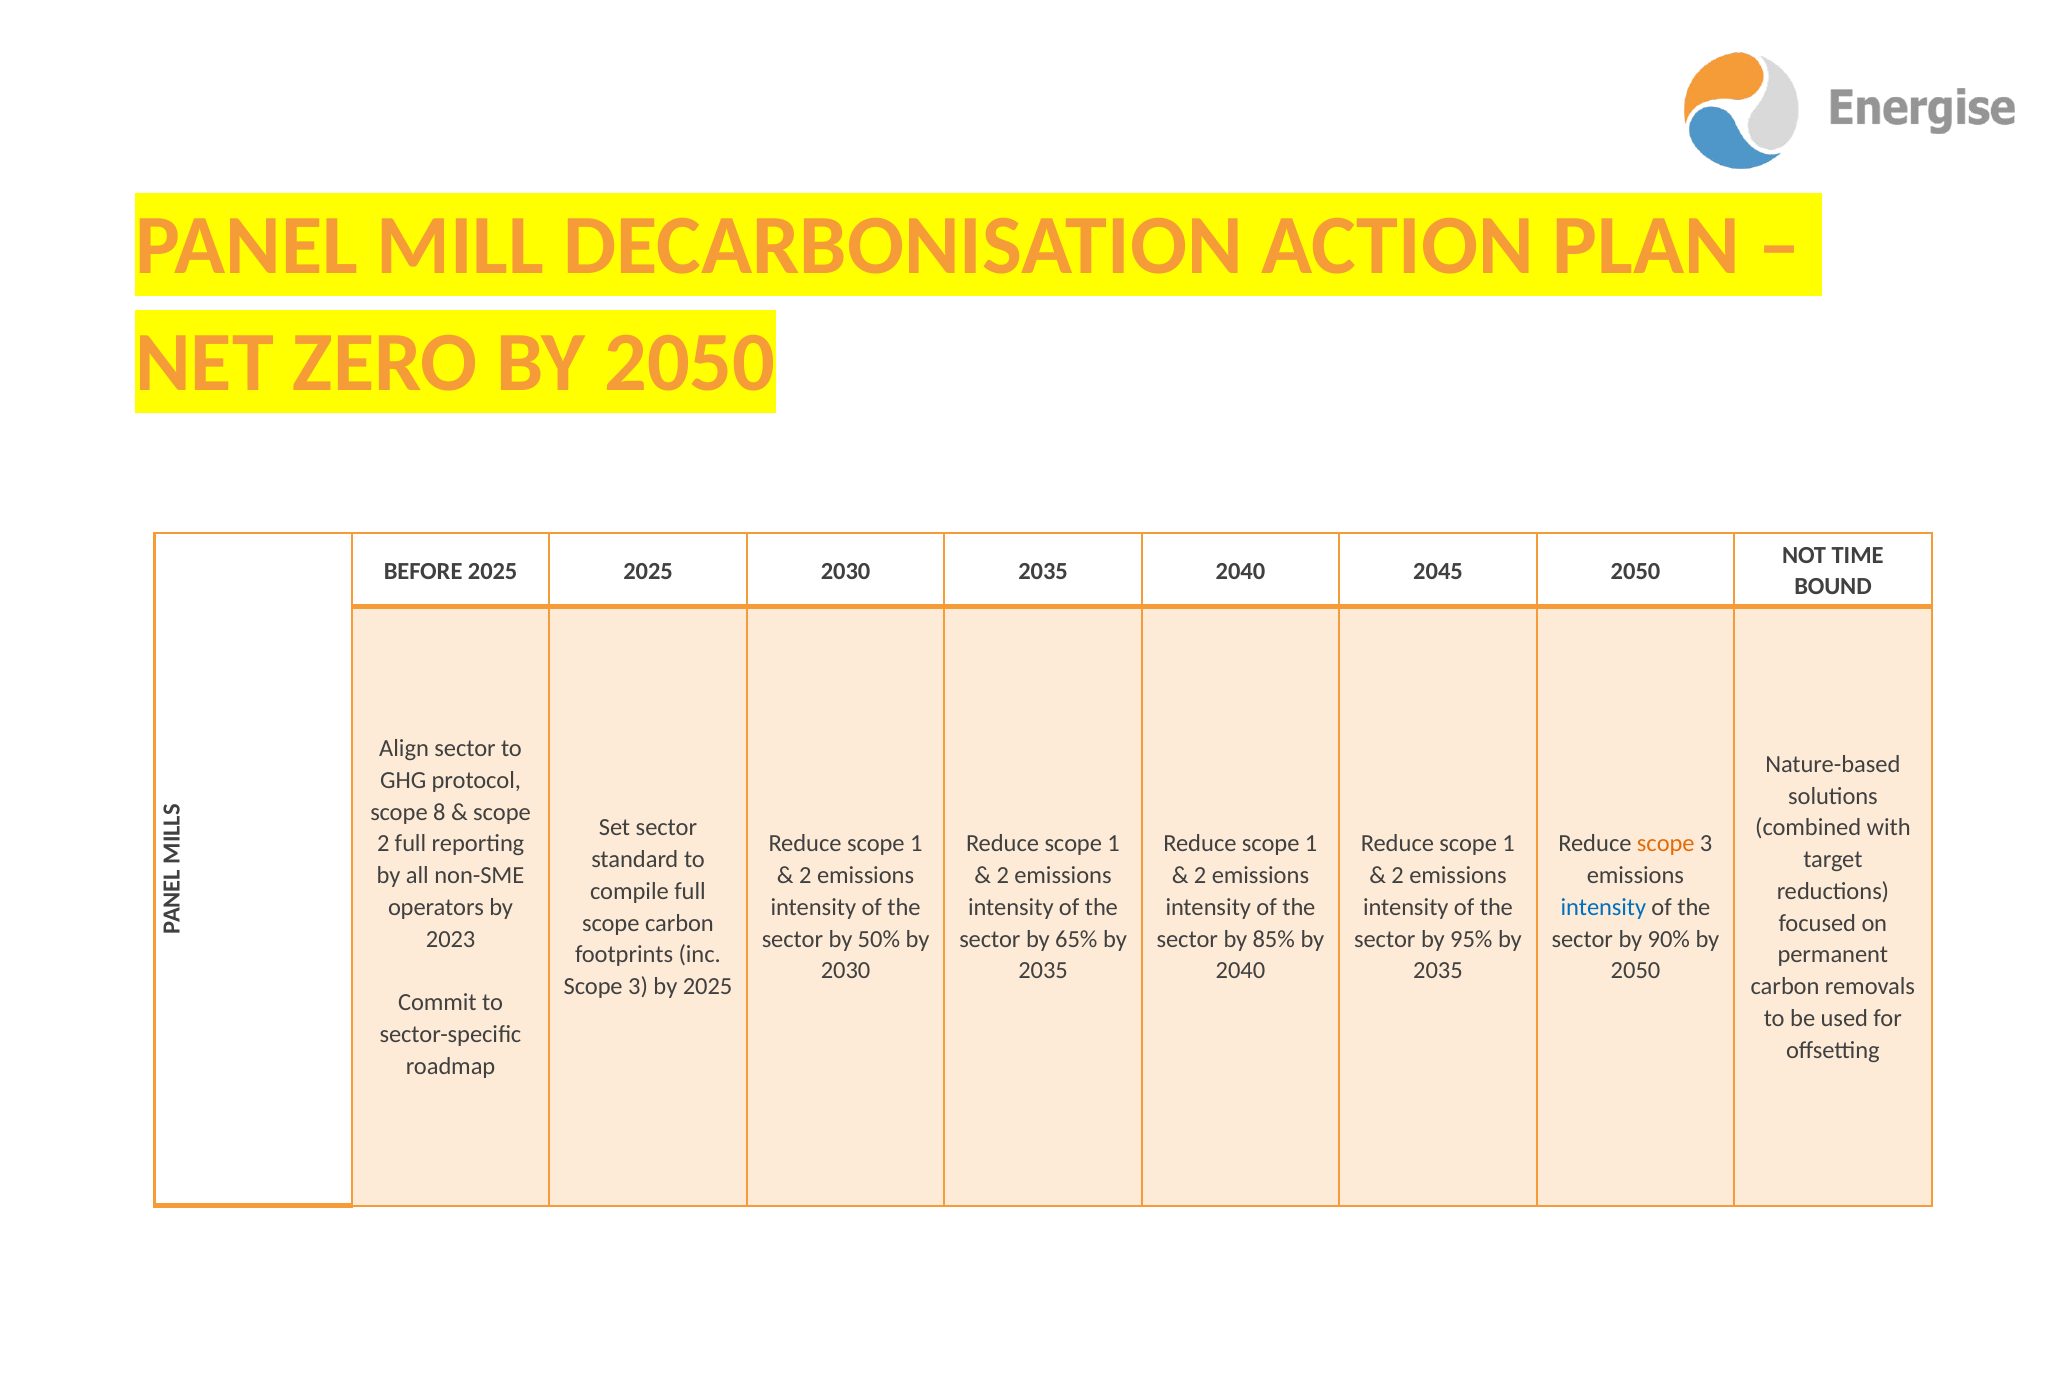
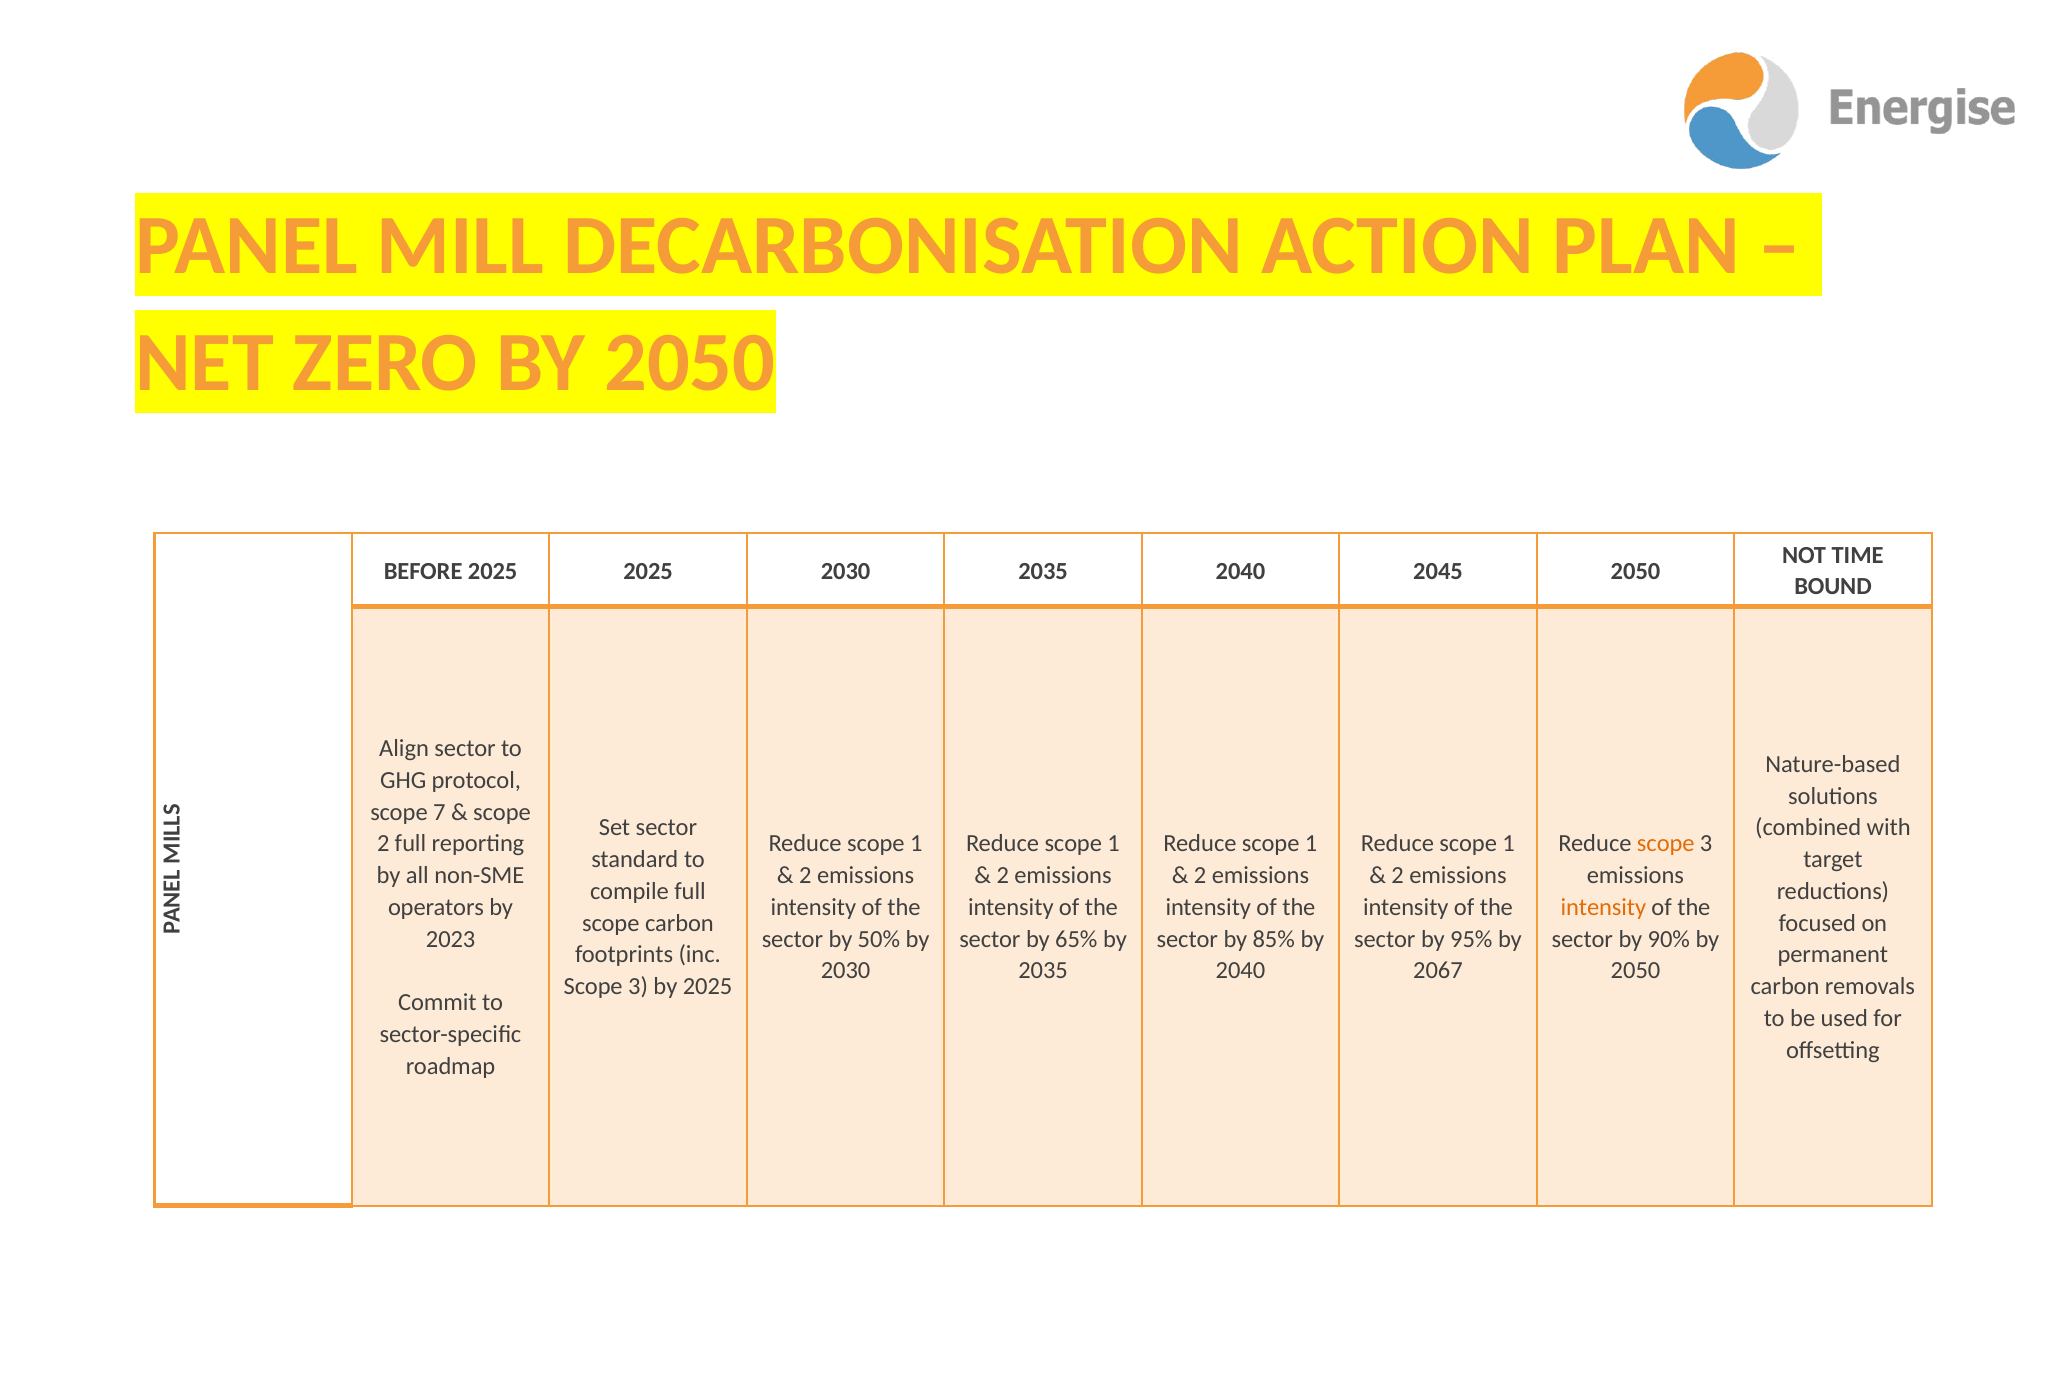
8: 8 -> 7
intensity at (1603, 907) colour: blue -> orange
2035 at (1438, 971): 2035 -> 2067
